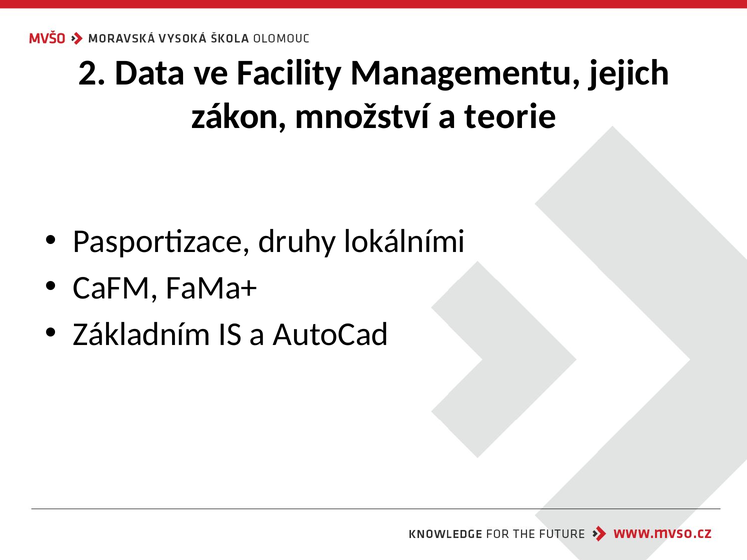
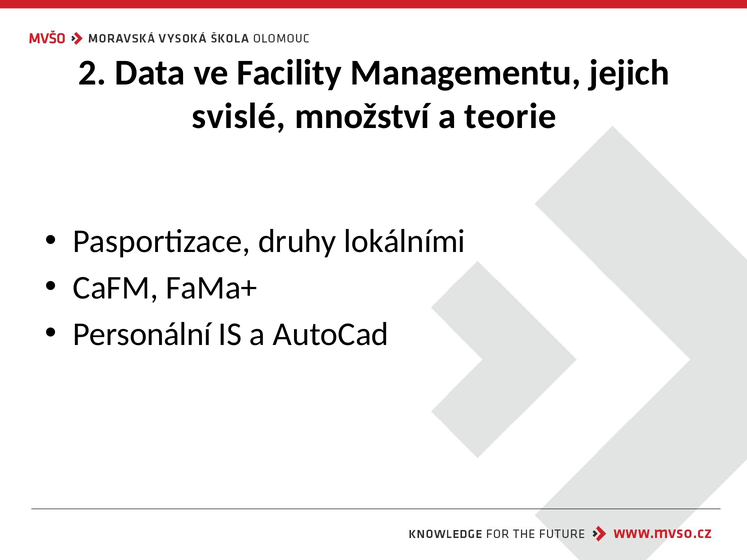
zákon: zákon -> svislé
Základním: Základním -> Personální
